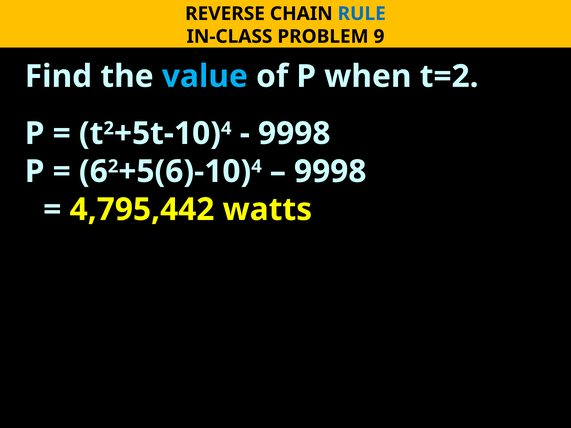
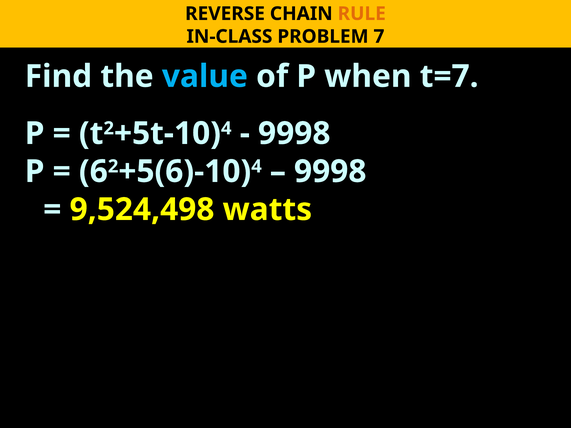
RULE colour: blue -> orange
9: 9 -> 7
t=2: t=2 -> t=7
4,795,442: 4,795,442 -> 9,524,498
